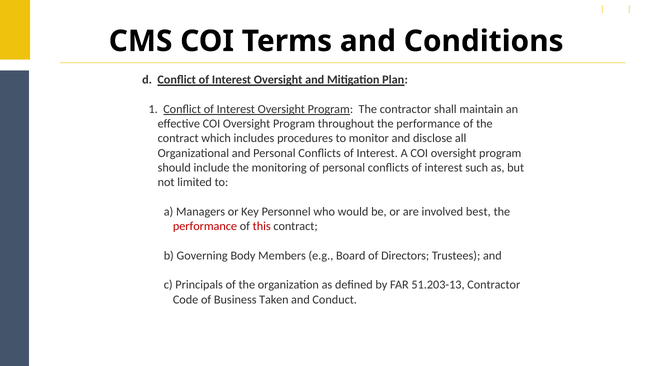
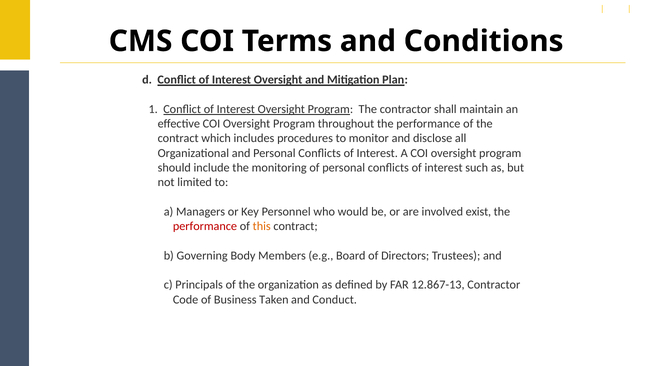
best: best -> exist
this colour: red -> orange
51.203-13: 51.203-13 -> 12.867-13
